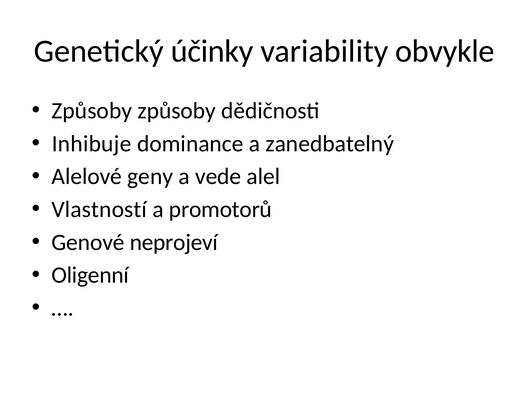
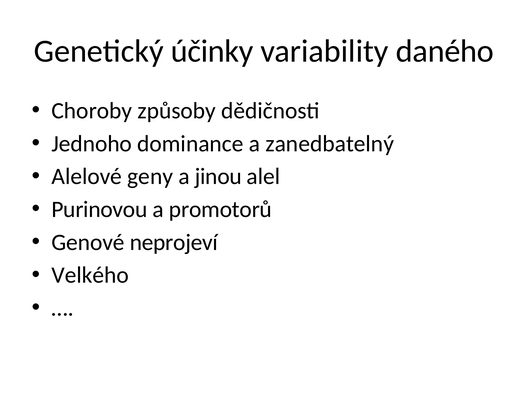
obvykle: obvykle -> daného
Způsoby at (92, 111): Způsoby -> Choroby
Inhibuje: Inhibuje -> Jednoho
vede: vede -> jinou
Vlastností: Vlastností -> Purinovou
Oligenní: Oligenní -> Velkého
